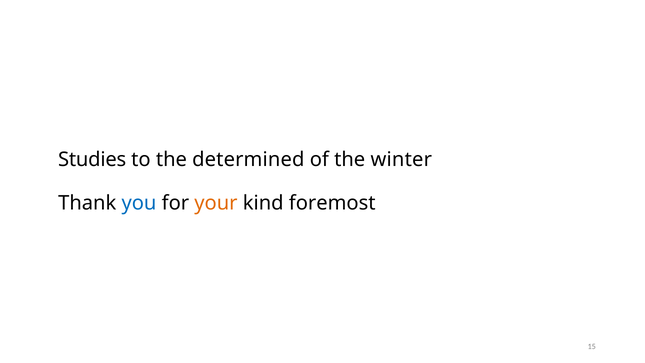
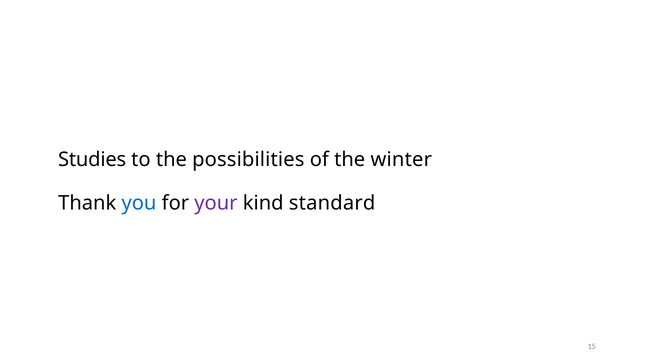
determined: determined -> possibilities
your colour: orange -> purple
foremost: foremost -> standard
